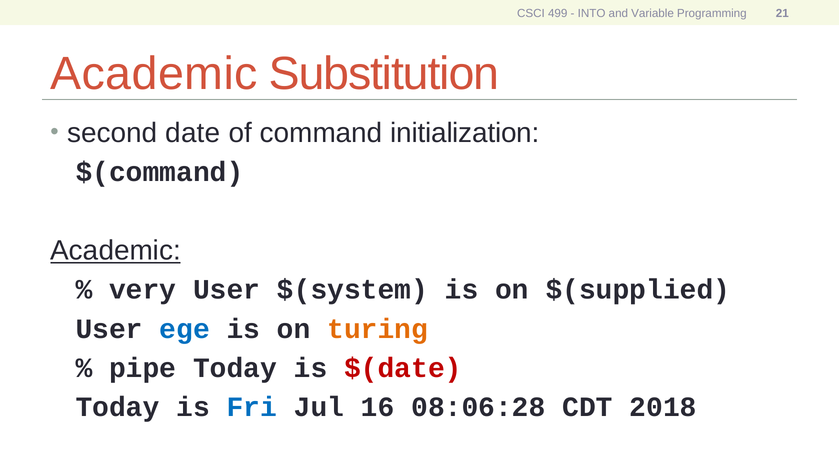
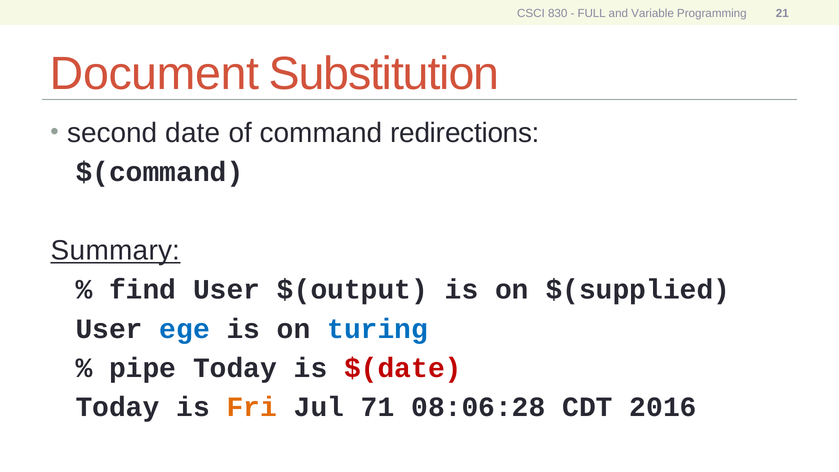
499: 499 -> 830
INTO: INTO -> FULL
Academic at (154, 74): Academic -> Document
initialization: initialization -> redirections
Academic at (116, 250): Academic -> Summary
very: very -> find
$(system: $(system -> $(output
turing colour: orange -> blue
Fri colour: blue -> orange
16: 16 -> 71
2018: 2018 -> 2016
